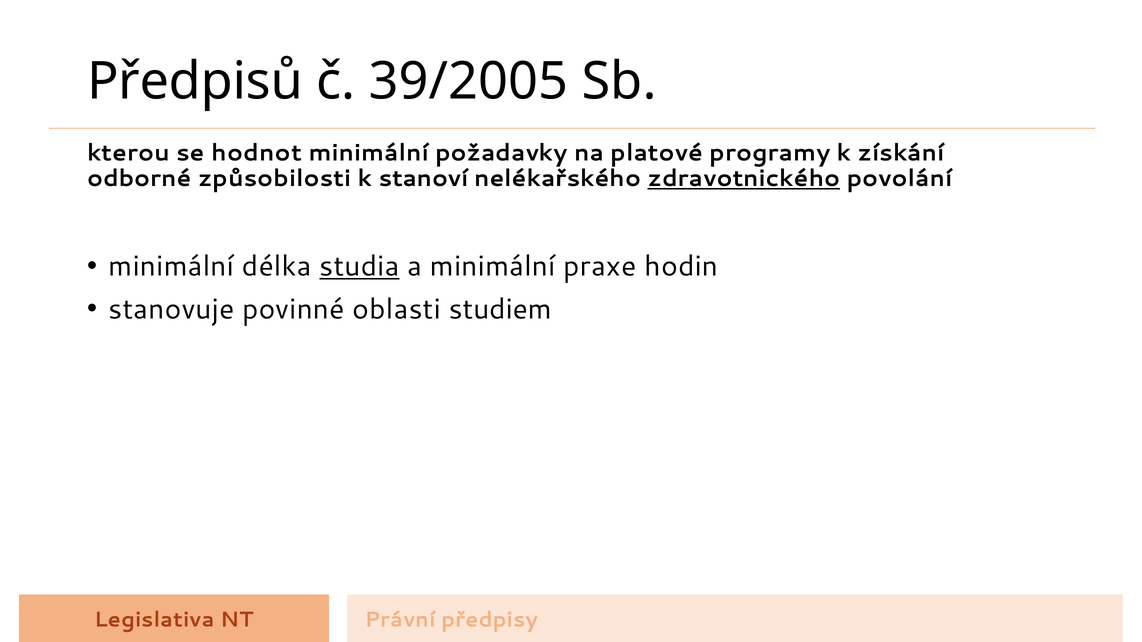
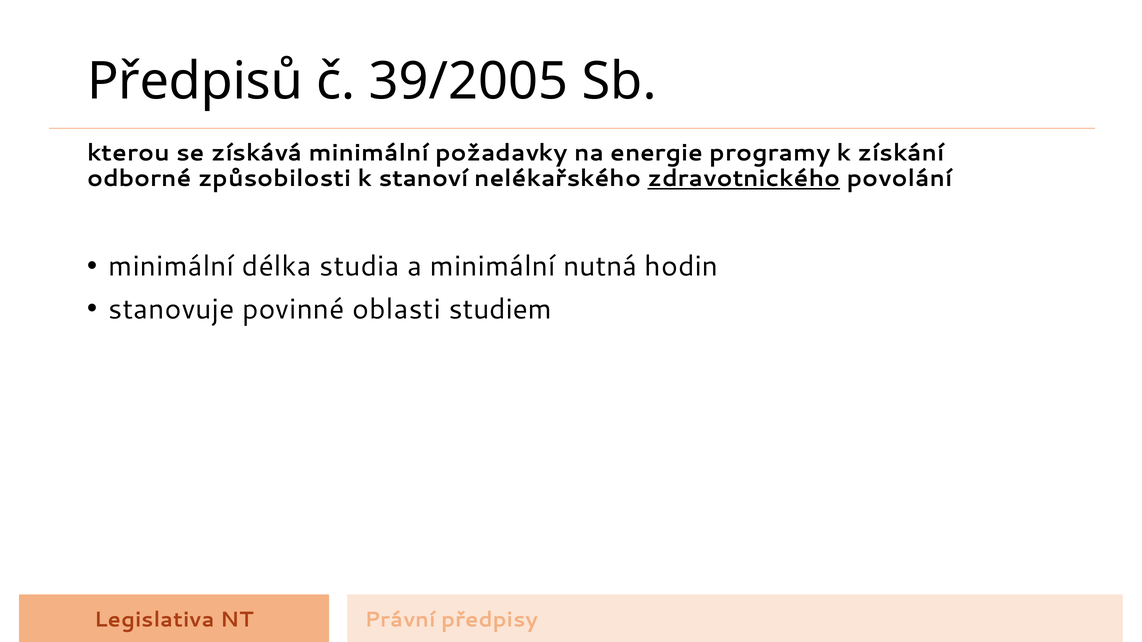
hodnot: hodnot -> získává
platové: platové -> energie
studia underline: present -> none
praxe: praxe -> nutná
